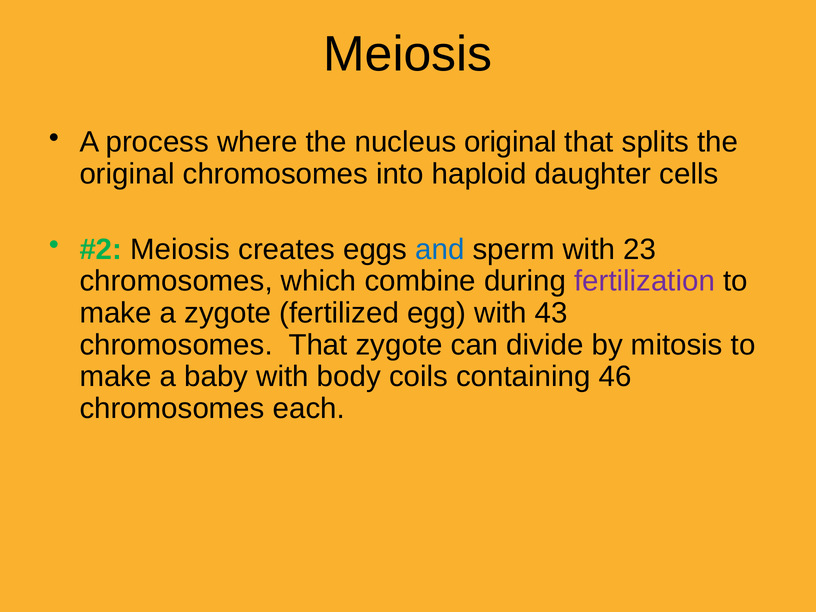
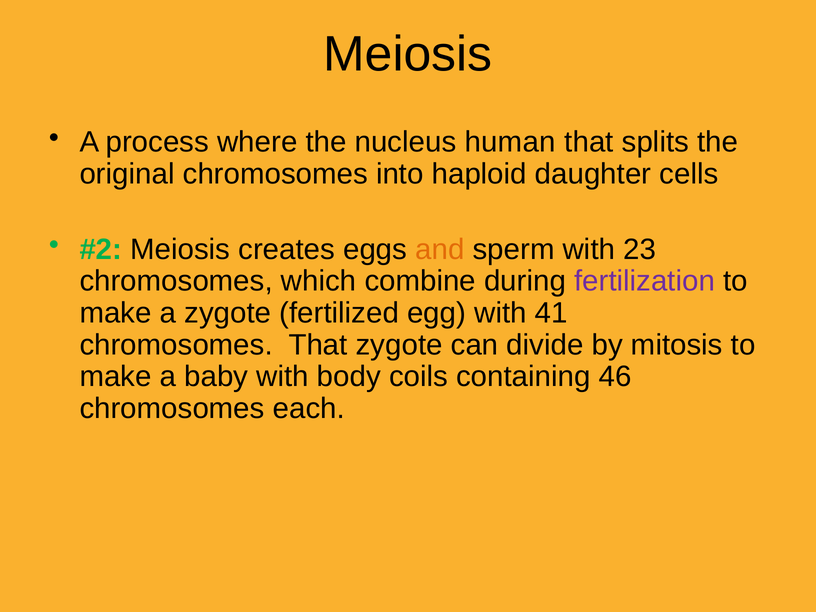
nucleus original: original -> human
and colour: blue -> orange
43: 43 -> 41
